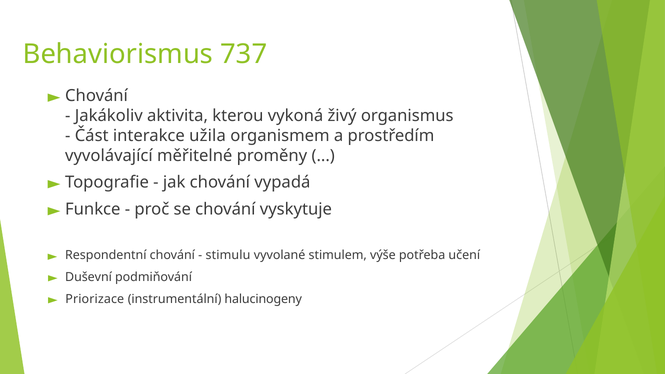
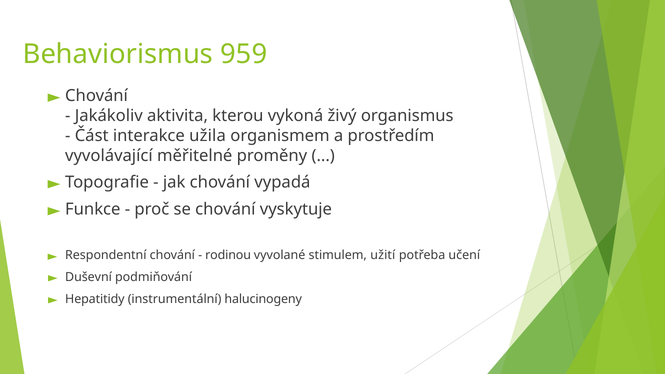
737: 737 -> 959
stimulu: stimulu -> rodinou
výše: výše -> užití
Priorizace: Priorizace -> Hepatitidy
